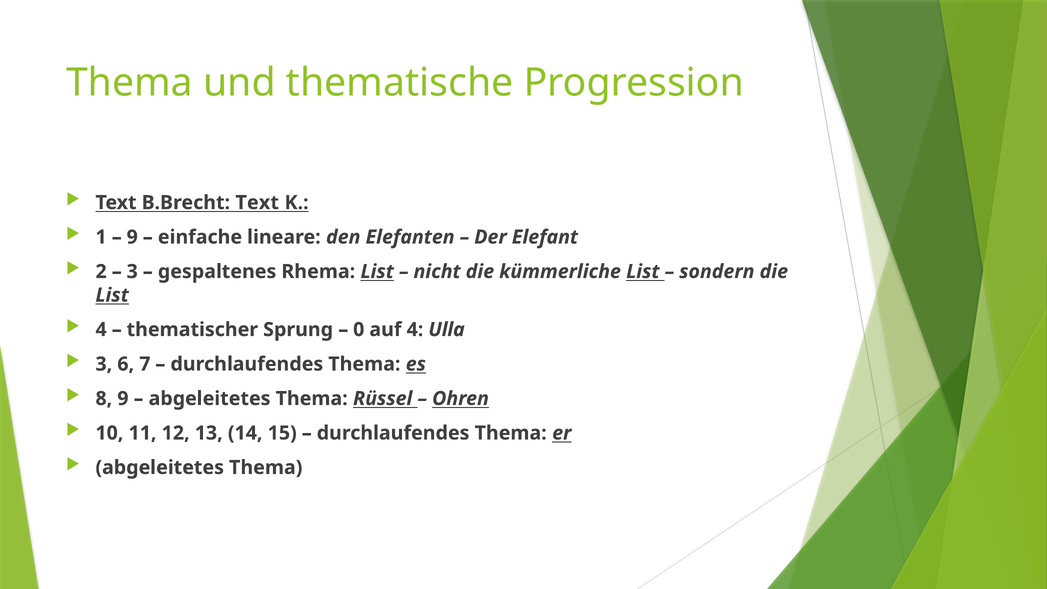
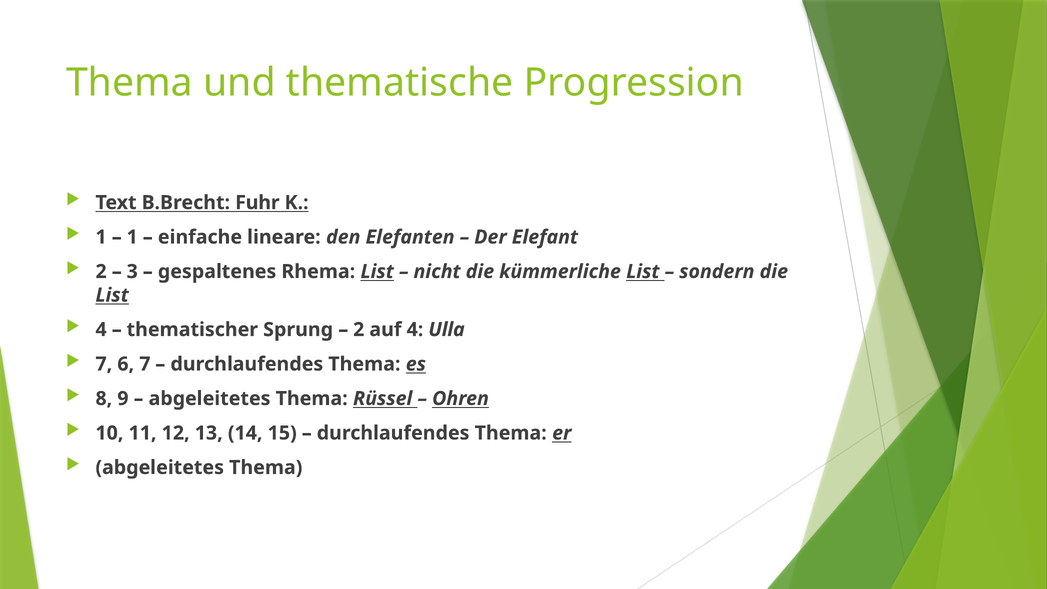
B.Brecht Text: Text -> Fuhr
9 at (132, 237): 9 -> 1
0 at (359, 330): 0 -> 2
3 at (104, 364): 3 -> 7
